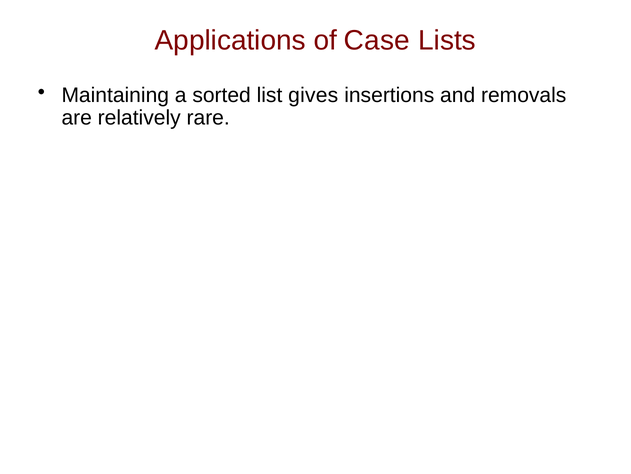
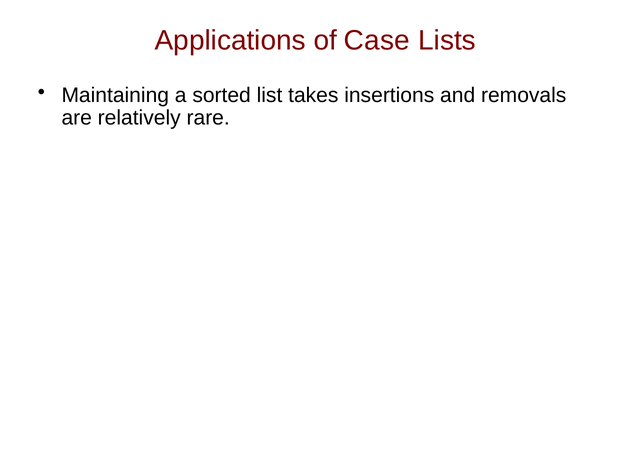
gives: gives -> takes
